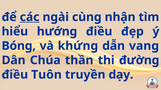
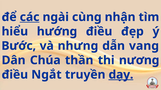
Bóng: Bóng -> Bước
khứng: khứng -> nhưng
đường: đường -> nương
Tuôn: Tuôn -> Ngắt
dạy underline: none -> present
